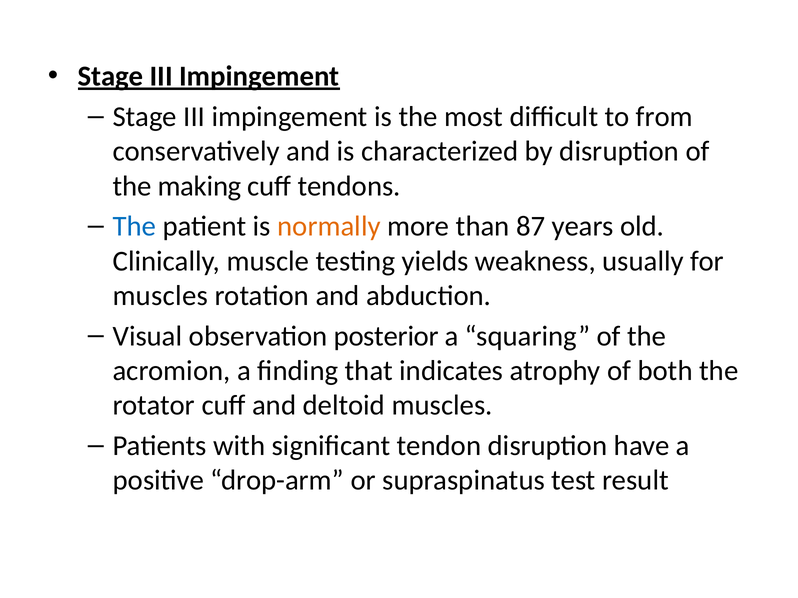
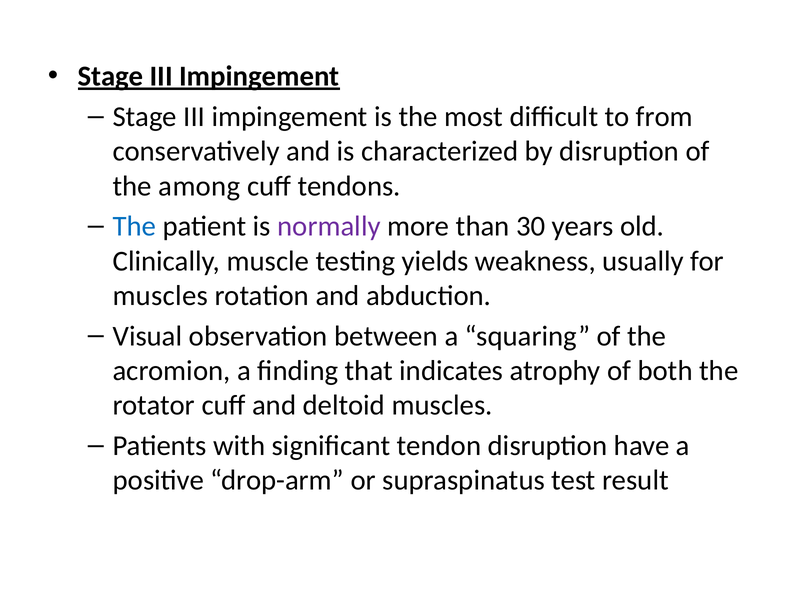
making: making -> among
normally colour: orange -> purple
87: 87 -> 30
posterior: posterior -> between
